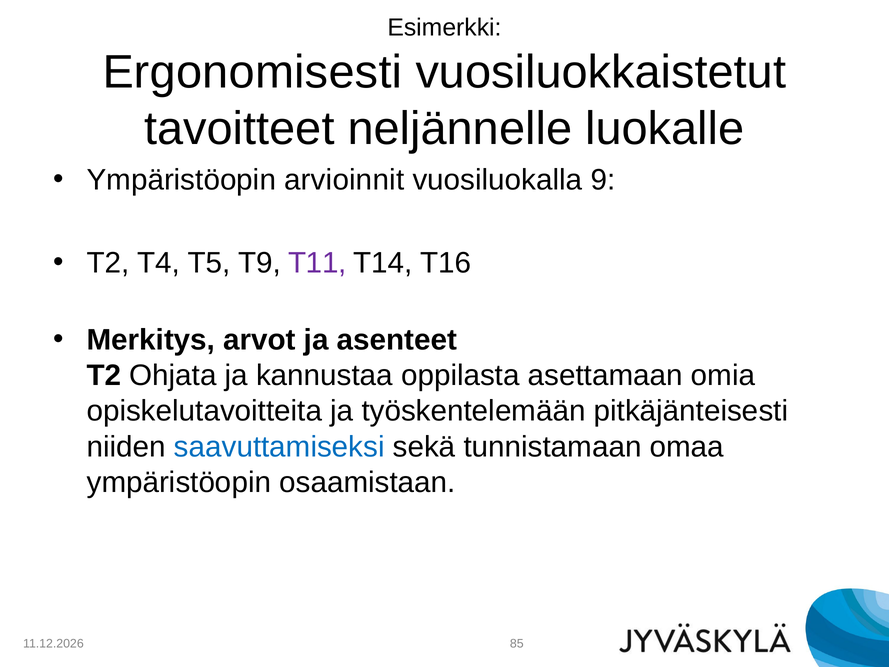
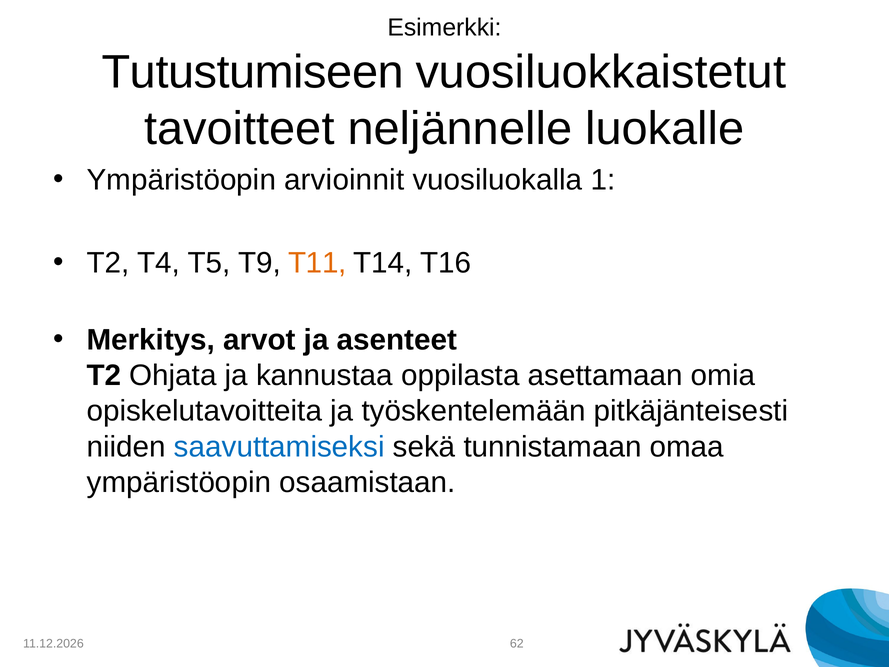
Ergonomisesti: Ergonomisesti -> Tutustumiseen
9: 9 -> 1
T11 colour: purple -> orange
85: 85 -> 62
